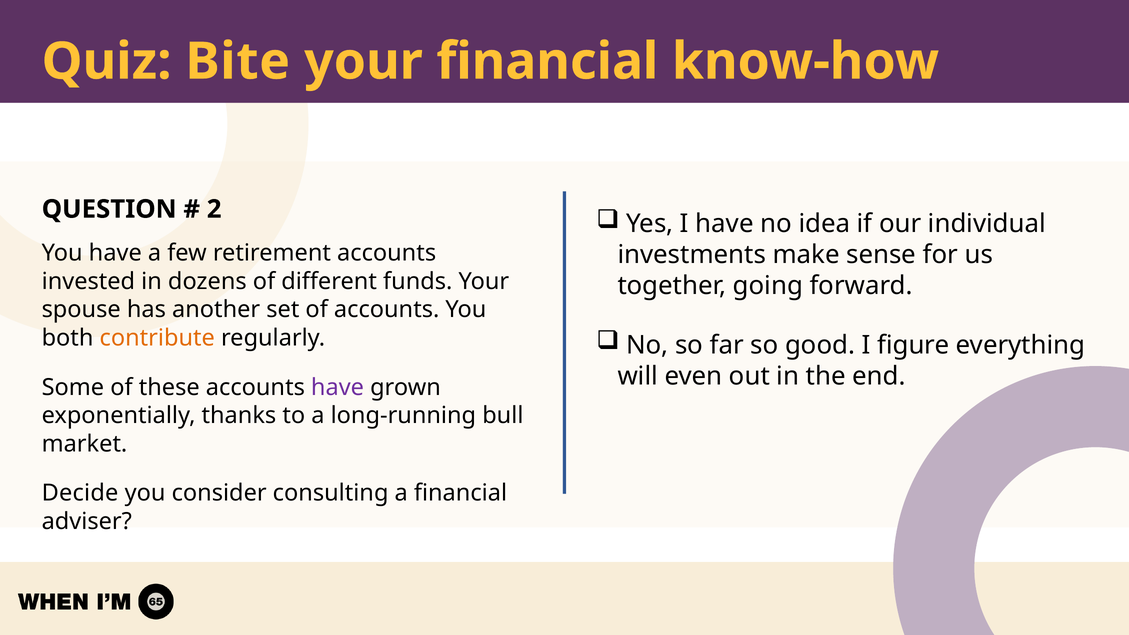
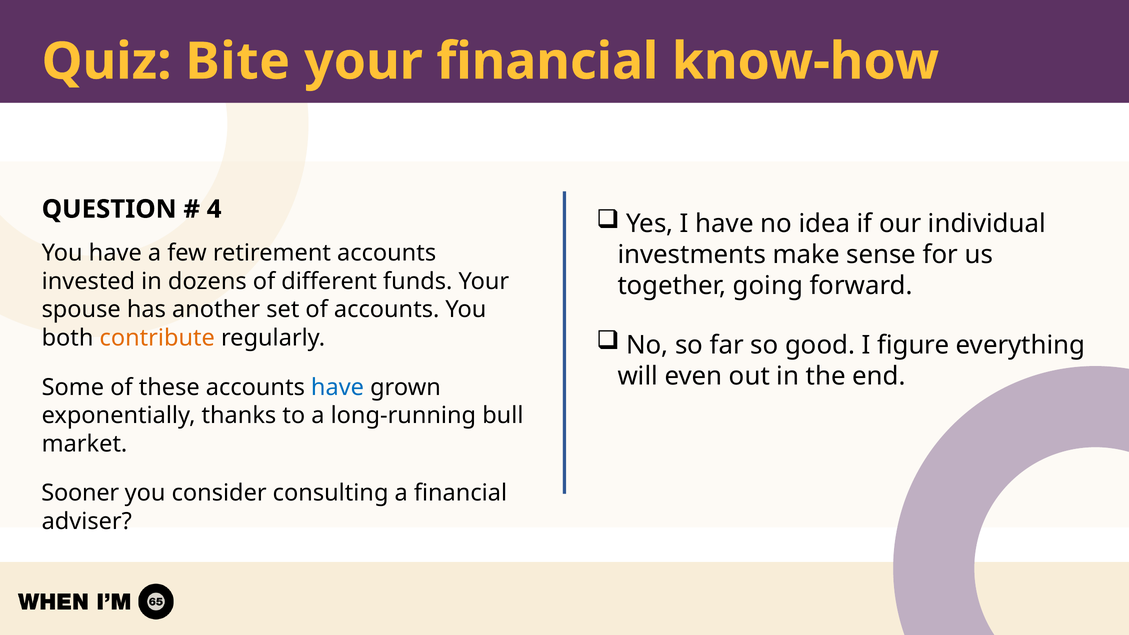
2: 2 -> 4
have at (337, 387) colour: purple -> blue
Decide: Decide -> Sooner
